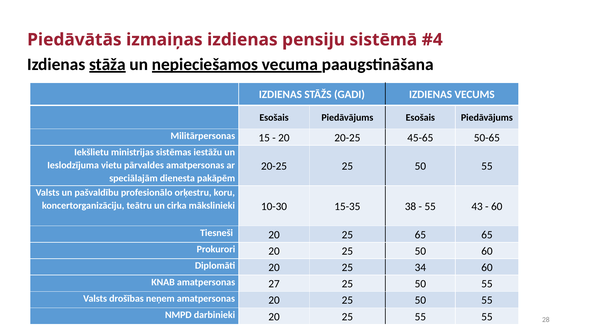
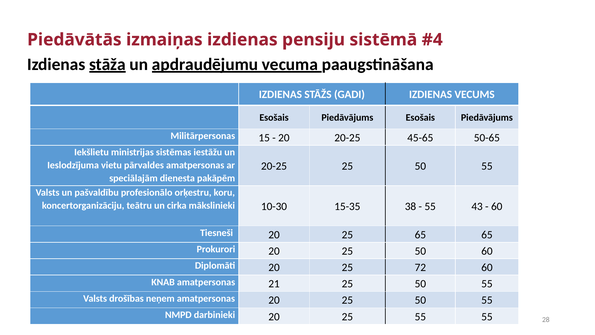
nepieciešamos: nepieciešamos -> apdraudējumu
34: 34 -> 72
27: 27 -> 21
